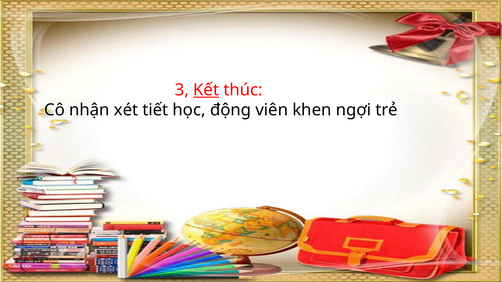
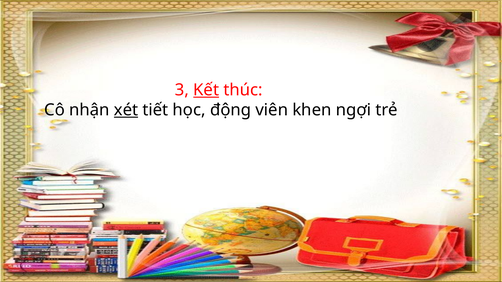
xét underline: none -> present
